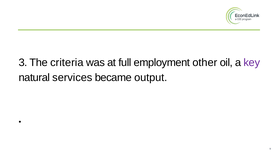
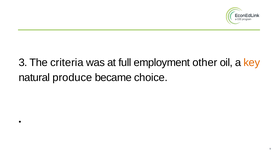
key colour: purple -> orange
services: services -> produce
output: output -> choice
